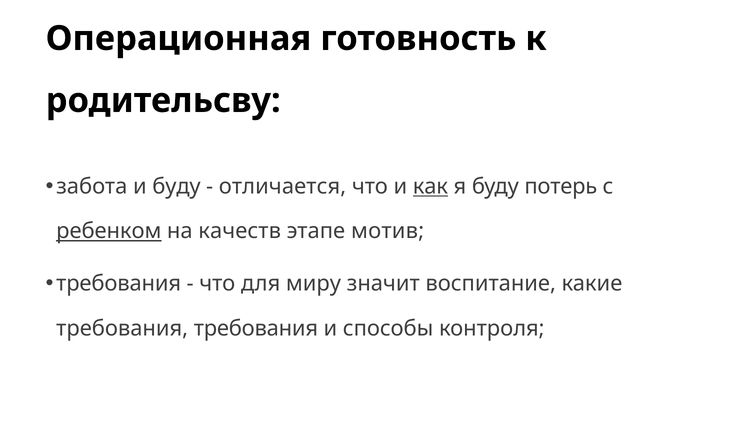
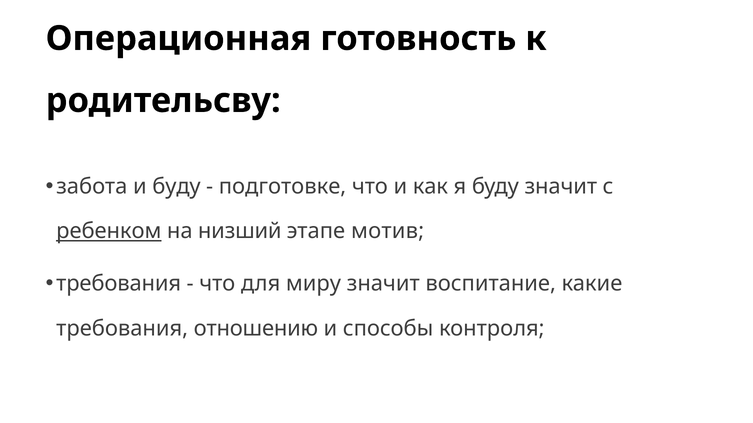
отличается: отличается -> подготовке
как underline: present -> none
буду потерь: потерь -> значит
качеств: качеств -> низший
требования требования: требования -> отношению
